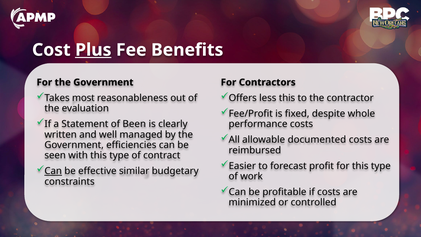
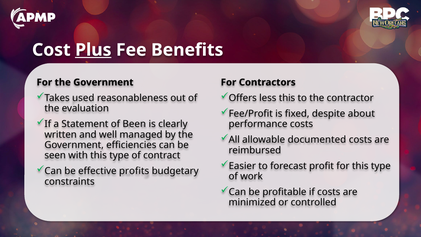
most: most -> used
whole: whole -> about
Can at (53, 171) underline: present -> none
similar: similar -> profits
